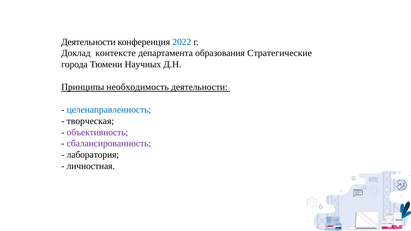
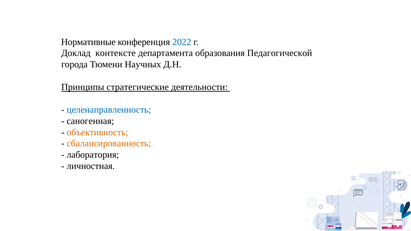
Деятельности at (88, 42): Деятельности -> Нормативные
Стратегические: Стратегические -> Педагогической
необходимость: необходимость -> стратегические
творческая: творческая -> саногенная
объективность colour: purple -> orange
сбалансированность colour: purple -> orange
